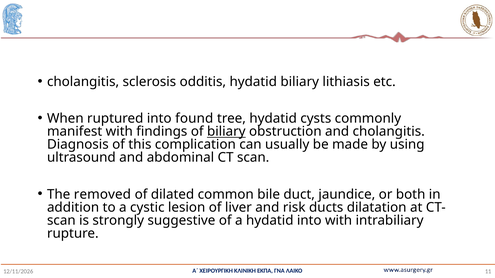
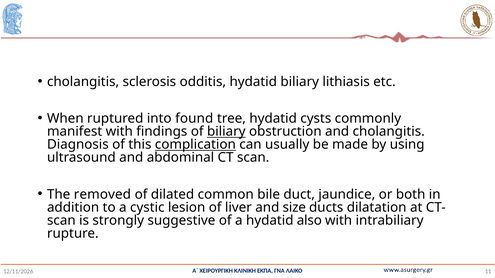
complication underline: none -> present
risk: risk -> size
hydatid into: into -> also
